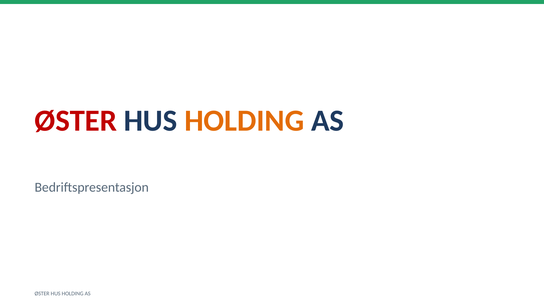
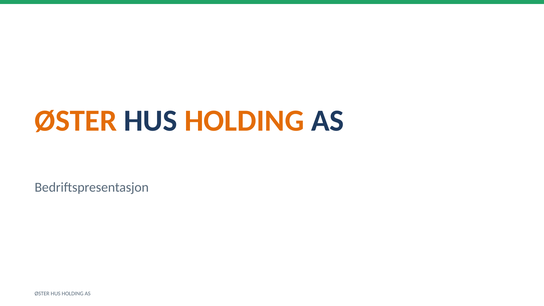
ØSTER at (76, 121) colour: red -> orange
